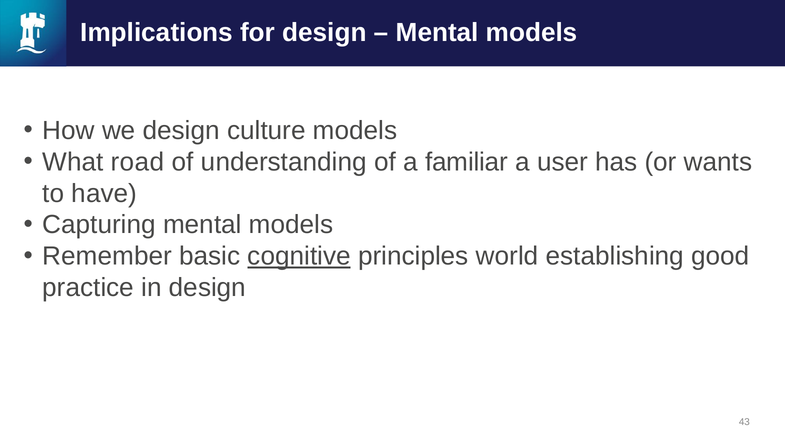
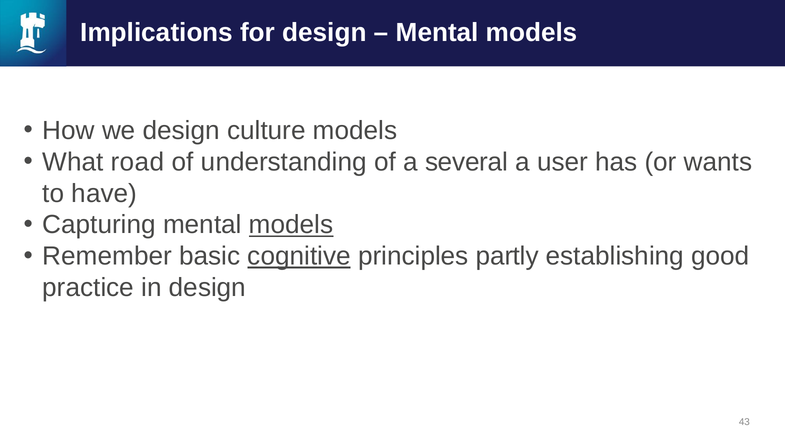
familiar: familiar -> several
models at (291, 225) underline: none -> present
world: world -> partly
